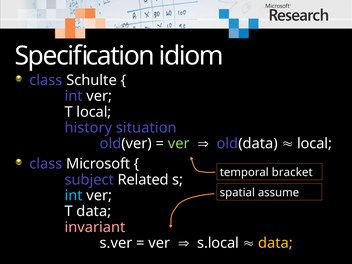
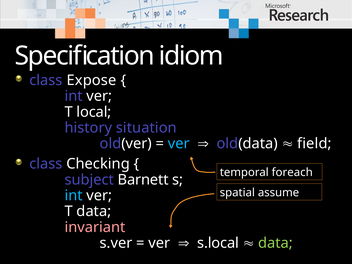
Schulte: Schulte -> Expose
ver at (179, 144) colour: light green -> light blue
local at (314, 144): local -> field
Microsoft: Microsoft -> Checking
bracket: bracket -> foreach
Related: Related -> Barnett
data at (275, 243) colour: yellow -> light green
